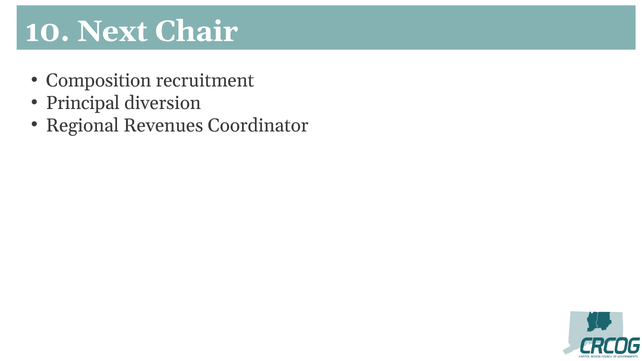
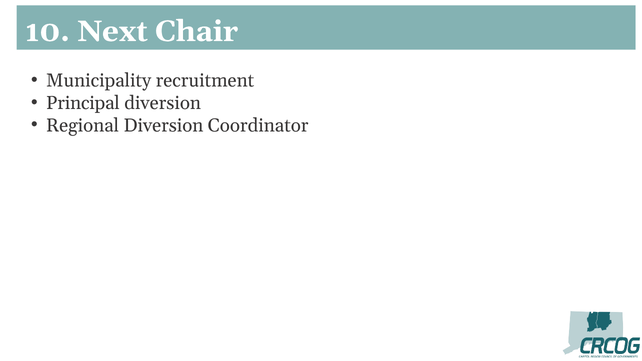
Composition: Composition -> Municipality
Regional Revenues: Revenues -> Diversion
